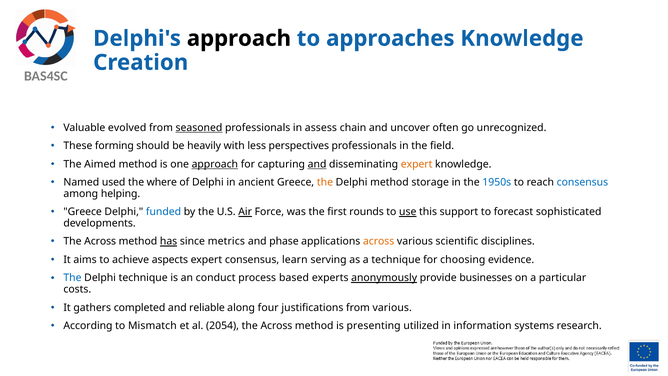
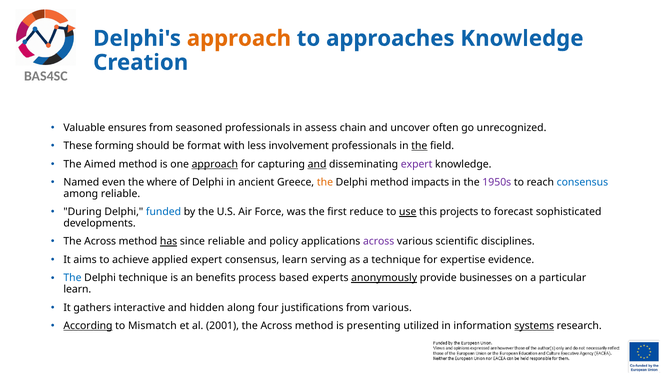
approach at (239, 38) colour: black -> orange
evolved: evolved -> ensures
seasoned underline: present -> none
heavily: heavily -> format
perspectives: perspectives -> involvement
the at (419, 146) underline: none -> present
expert at (417, 164) colour: orange -> purple
used: used -> even
storage: storage -> impacts
1950s colour: blue -> purple
among helping: helping -> reliable
Greece at (83, 212): Greece -> During
Air underline: present -> none
rounds: rounds -> reduce
support: support -> projects
since metrics: metrics -> reliable
phase: phase -> policy
across at (379, 241) colour: orange -> purple
aspects: aspects -> applied
choosing: choosing -> expertise
conduct: conduct -> benefits
costs at (77, 289): costs -> learn
completed: completed -> interactive
reliable: reliable -> hidden
According underline: none -> present
2054: 2054 -> 2001
systems underline: none -> present
